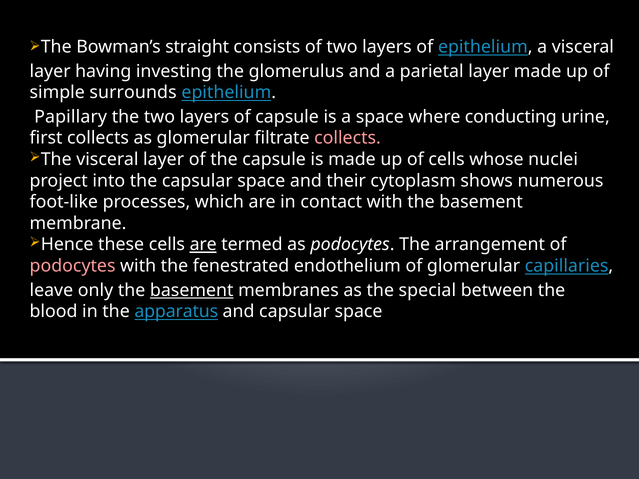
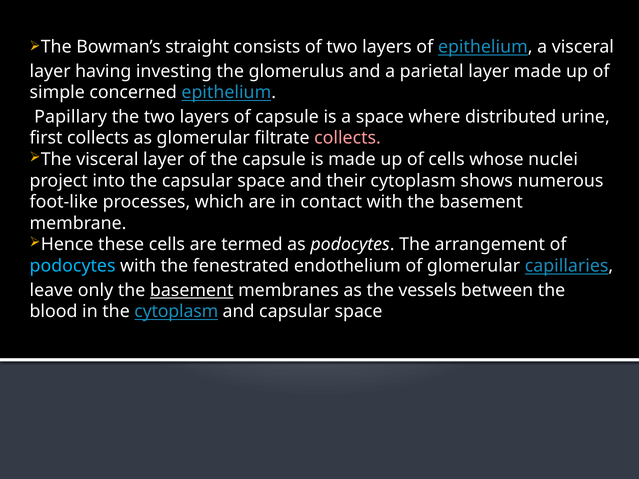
surrounds: surrounds -> concerned
conducting: conducting -> distributed
are at (203, 245) underline: present -> none
podocytes at (73, 266) colour: pink -> light blue
special: special -> vessels
the apparatus: apparatus -> cytoplasm
